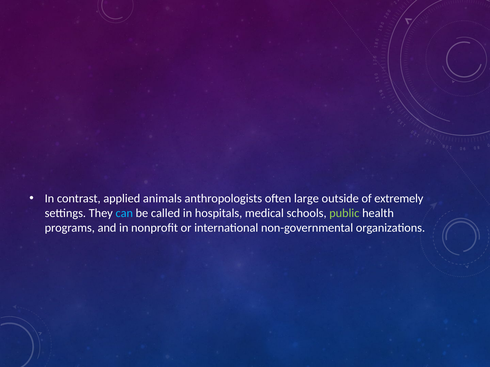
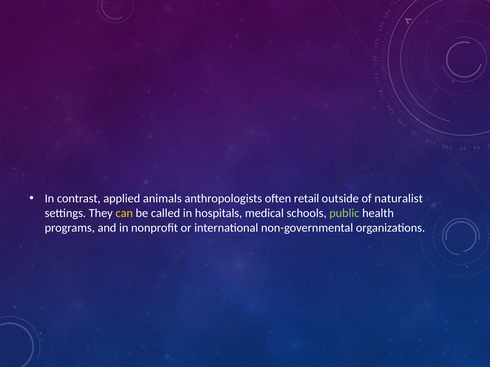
large: large -> retail
extremely: extremely -> naturalist
can colour: light blue -> yellow
